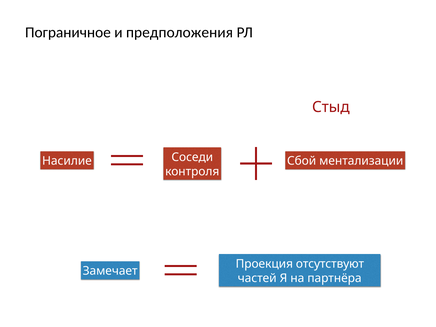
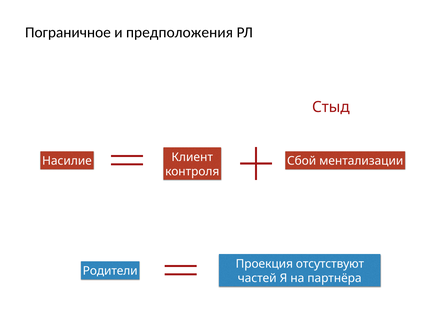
Соседи: Соседи -> Клиент
Замечает: Замечает -> Родители
